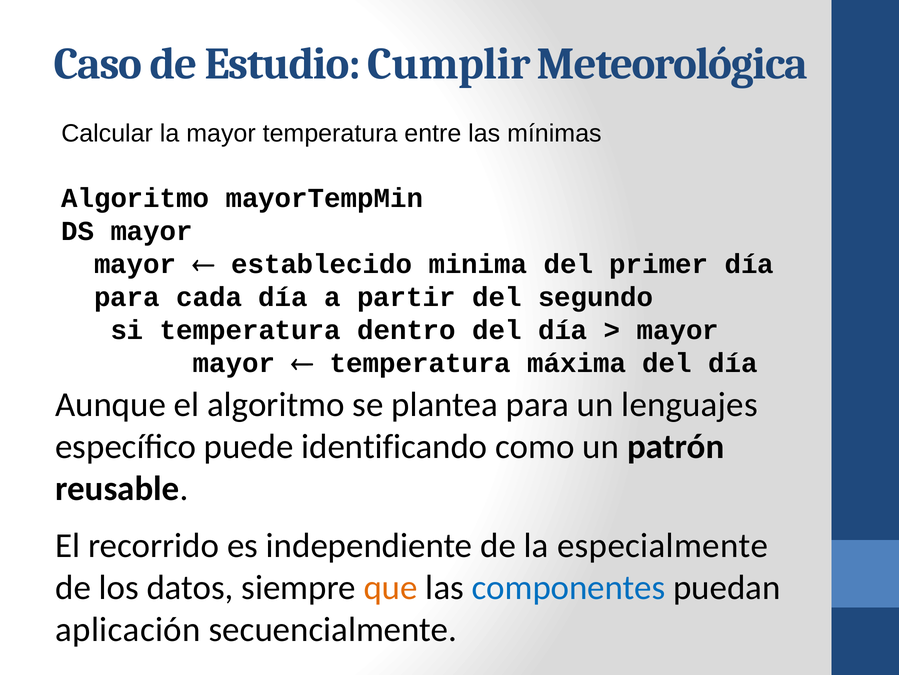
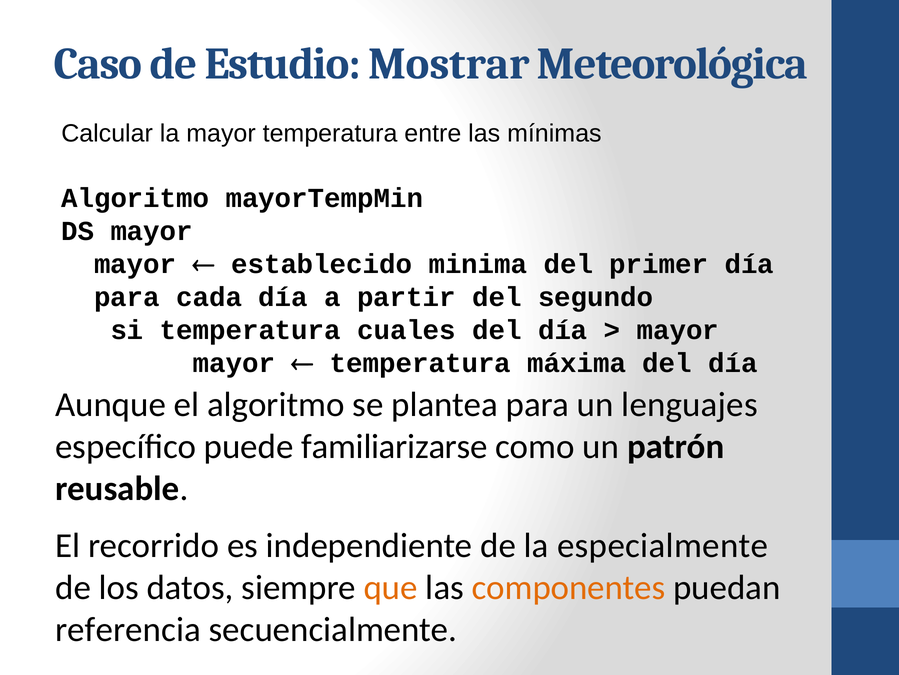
Cumplir: Cumplir -> Mostrar
dentro: dentro -> cuales
identificando: identificando -> familiarizarse
componentes colour: blue -> orange
aplicación: aplicación -> referencia
